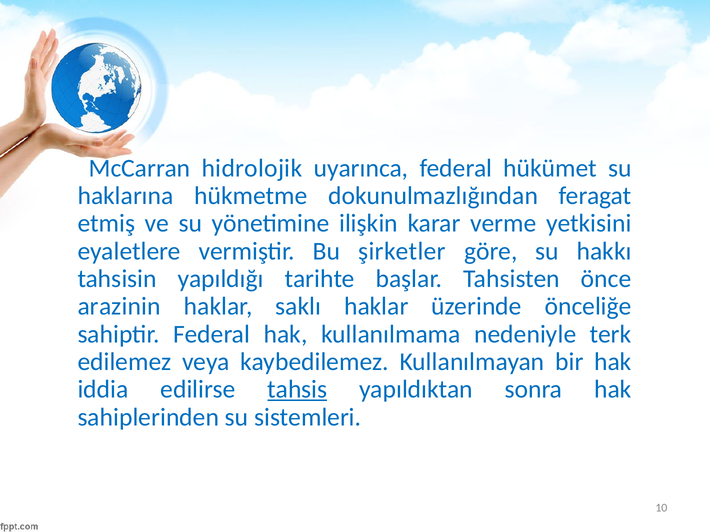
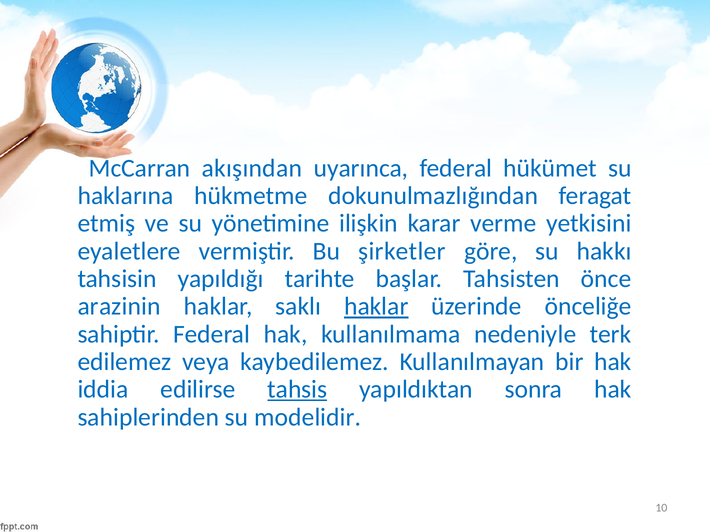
hidrolojik: hidrolojik -> akışından
haklar at (376, 307) underline: none -> present
sistemleri: sistemleri -> modelidir
